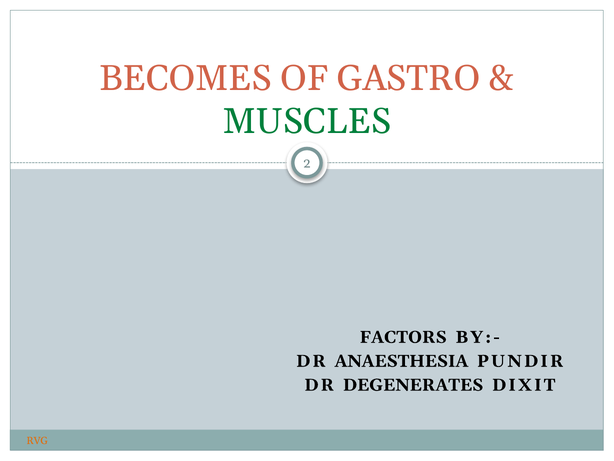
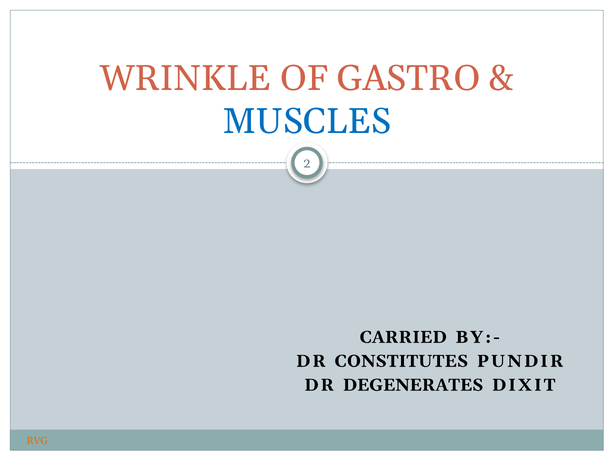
BECOMES: BECOMES -> WRINKLE
MUSCLES colour: green -> blue
FACTORS: FACTORS -> CARRIED
ANAESTHESIA: ANAESTHESIA -> CONSTITUTES
